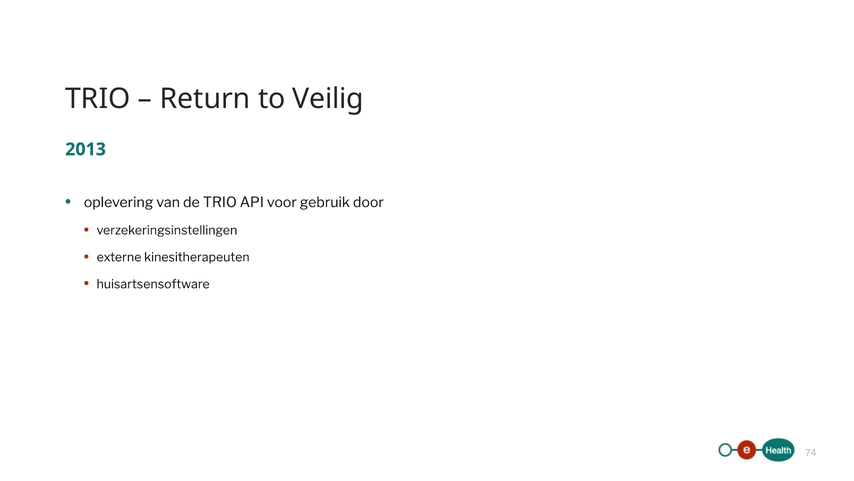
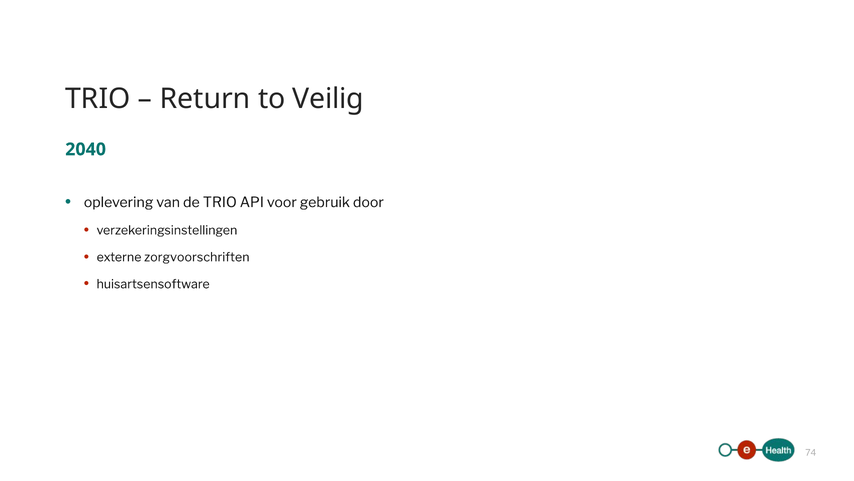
2013: 2013 -> 2040
kinesitherapeuten: kinesitherapeuten -> zorgvoorschriften
